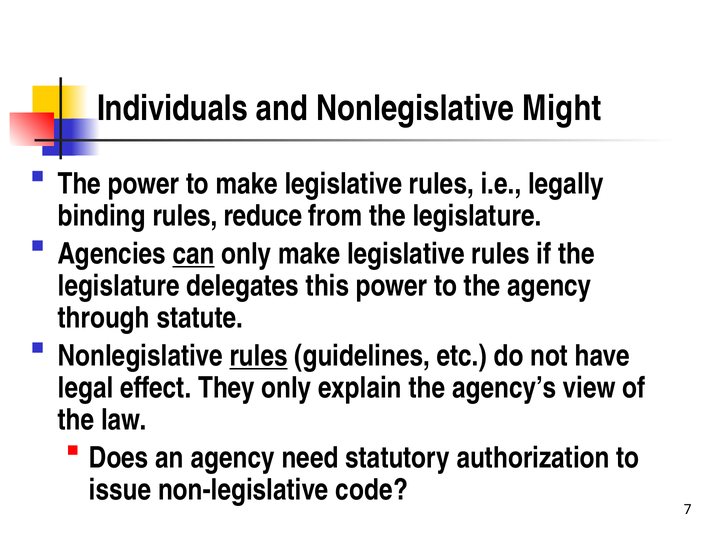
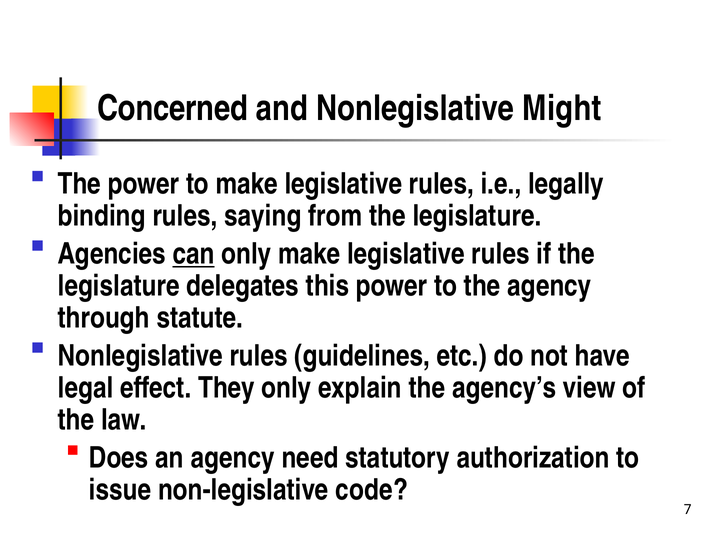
Individuals: Individuals -> Concerned
reduce: reduce -> saying
rules at (259, 356) underline: present -> none
